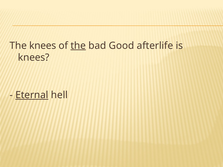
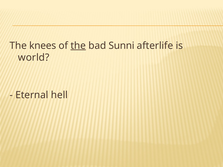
Good: Good -> Sunni
knees at (34, 58): knees -> world
Eternal underline: present -> none
